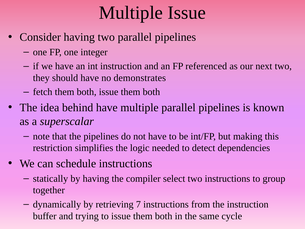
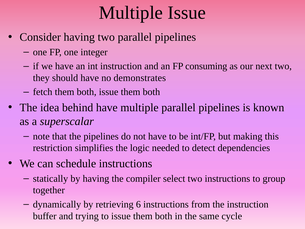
referenced: referenced -> consuming
7: 7 -> 6
